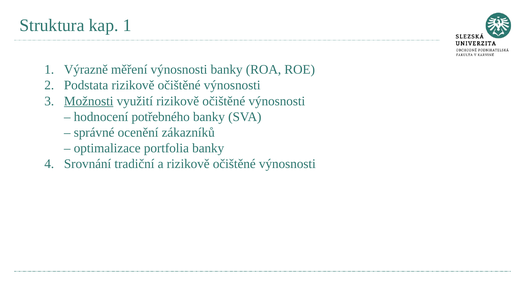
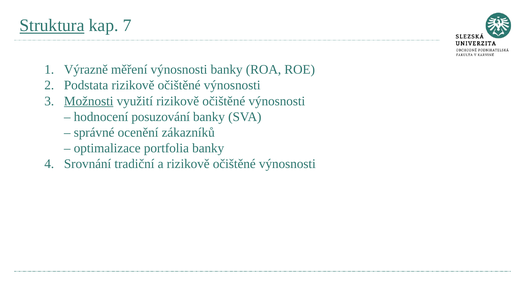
Struktura underline: none -> present
kap 1: 1 -> 7
potřebného: potřebného -> posuzování
